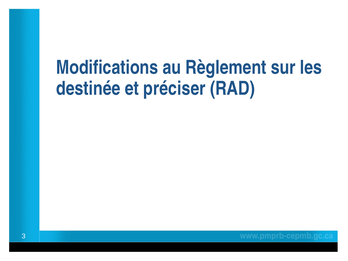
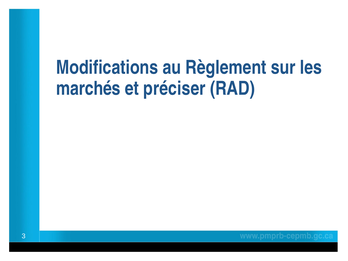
destinée: destinée -> marchés
